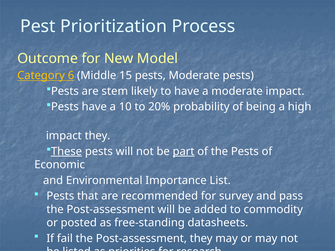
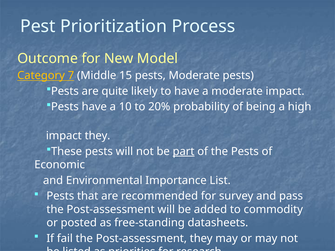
6: 6 -> 7
stem: stem -> quite
These underline: present -> none
